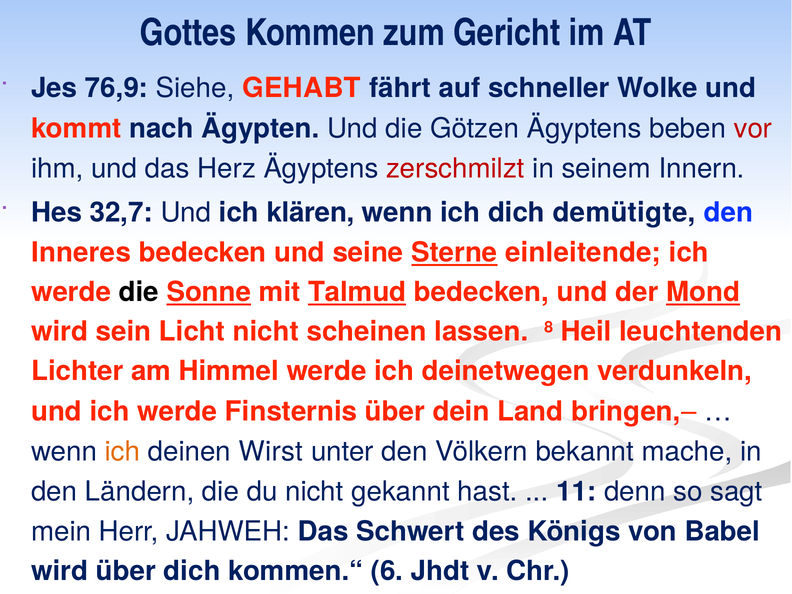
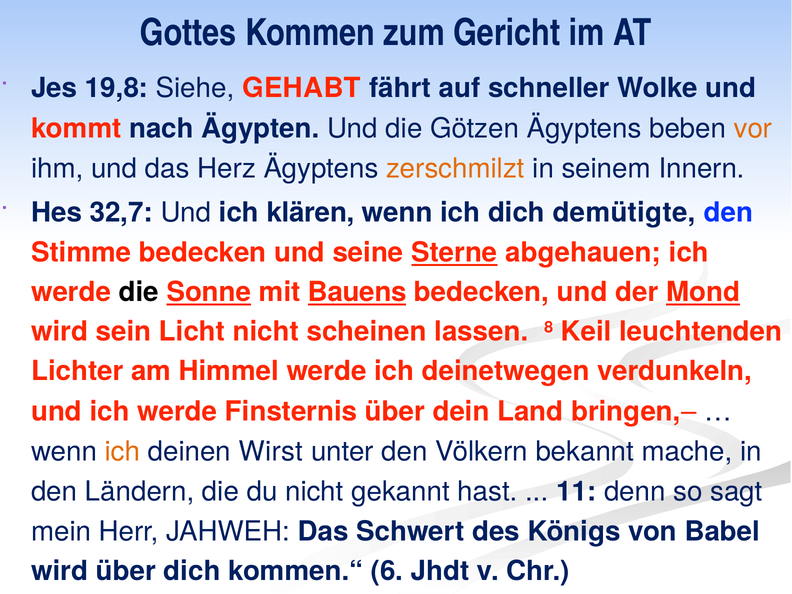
76,9: 76,9 -> 19,8
vor colour: red -> orange
zerschmilzt colour: red -> orange
Inneres: Inneres -> Stimme
einleitende: einleitende -> abgehauen
Talmud: Talmud -> Bauens
Heil: Heil -> Keil
